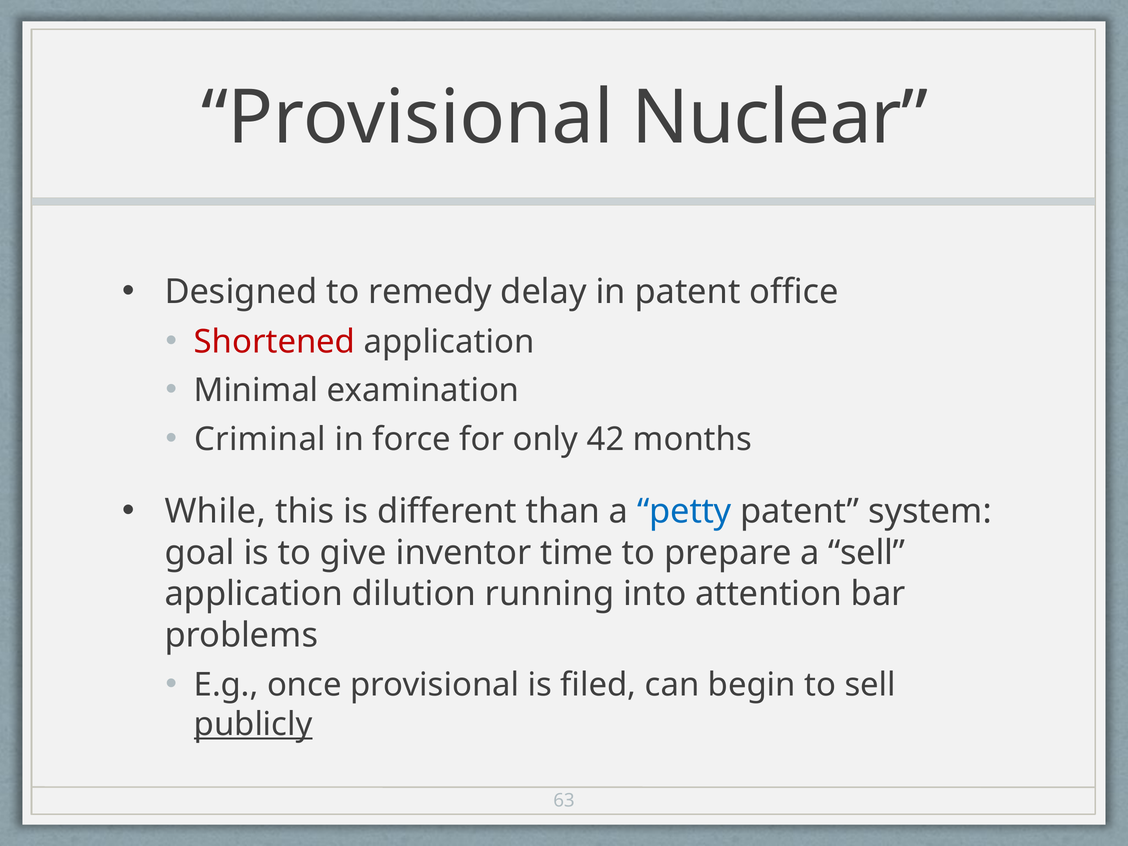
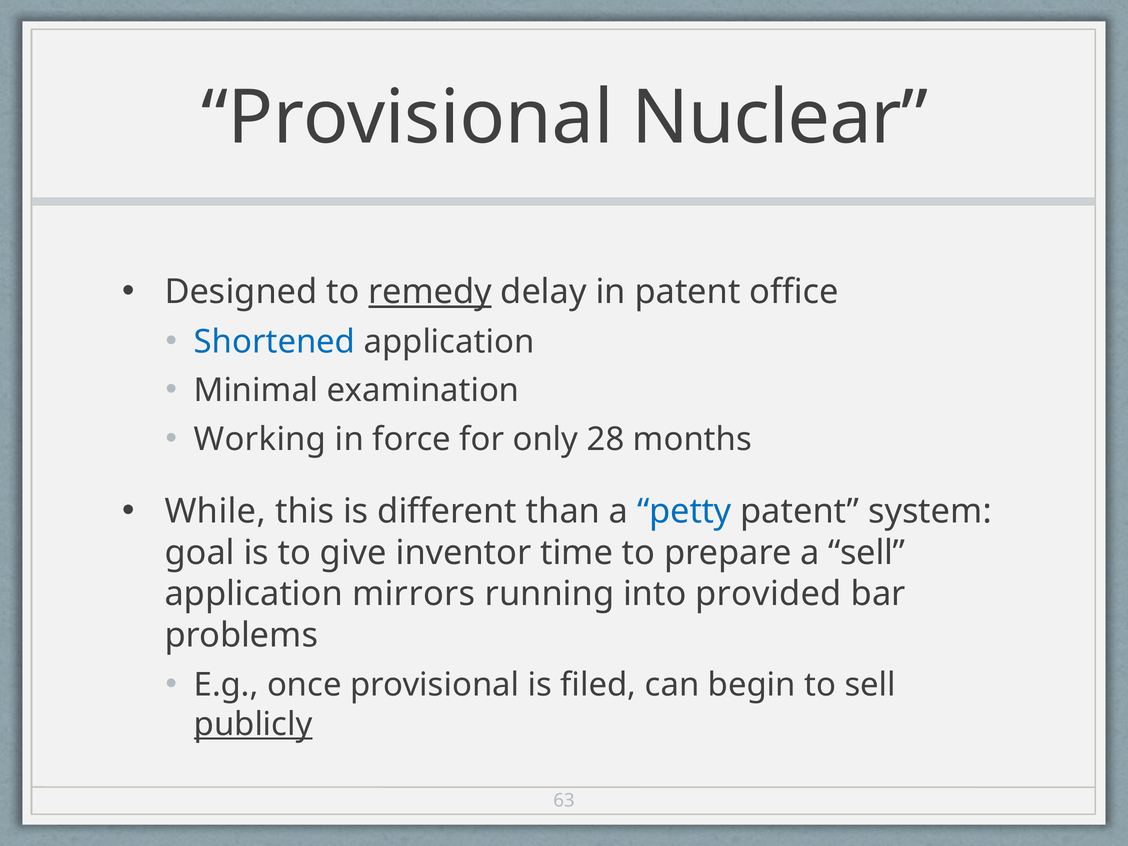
remedy underline: none -> present
Shortened colour: red -> blue
Criminal: Criminal -> Working
42: 42 -> 28
dilution: dilution -> mirrors
attention: attention -> provided
